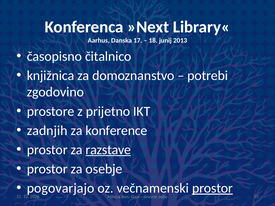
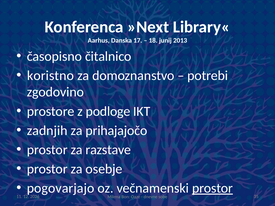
knjižnica: knjižnica -> koristno
prijetno: prijetno -> podloge
konference: konference -> prihajajočo
razstave underline: present -> none
